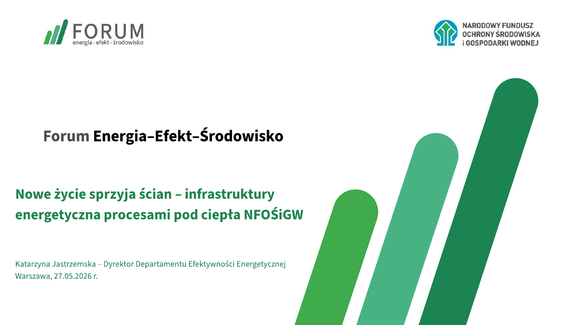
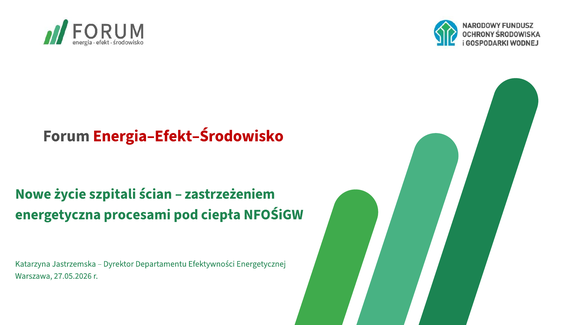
Energia–Efekt–Środowisko colour: black -> red
sprzyja: sprzyja -> szpitali
infrastruktury: infrastruktury -> zastrzeżeniem
